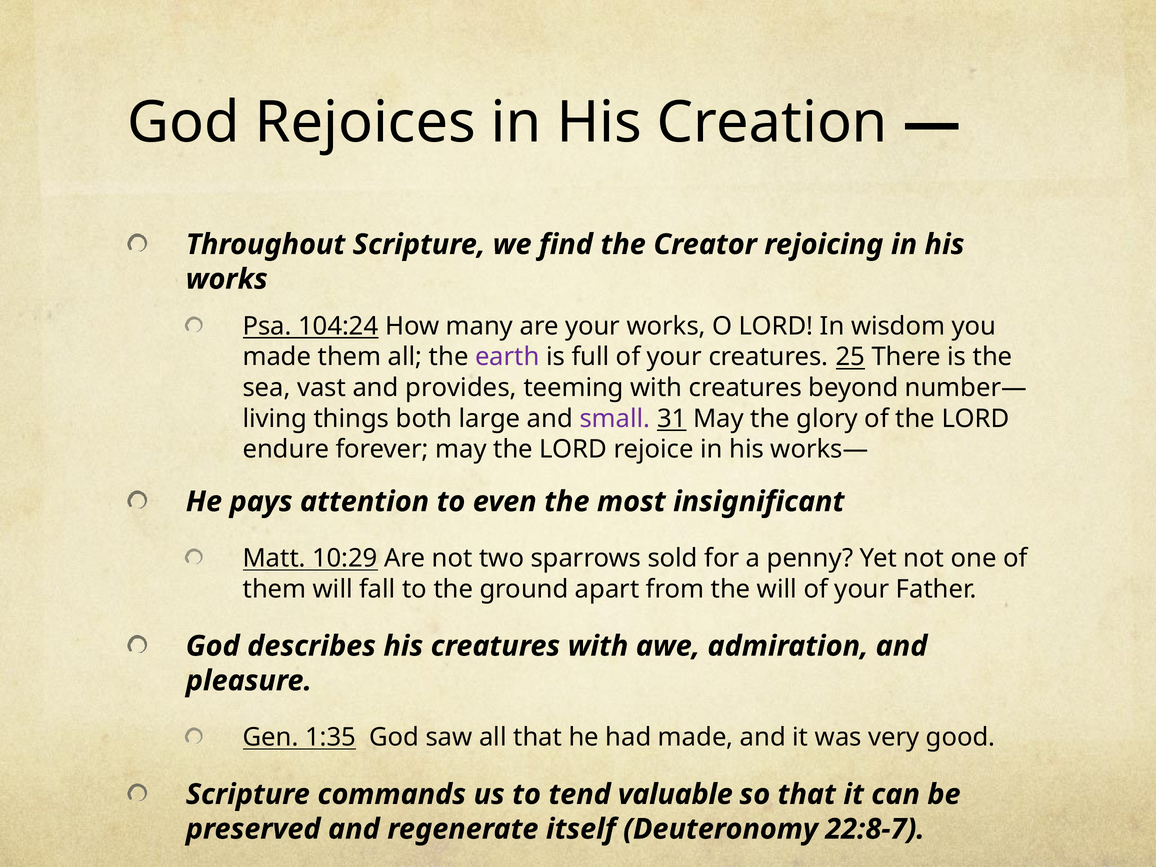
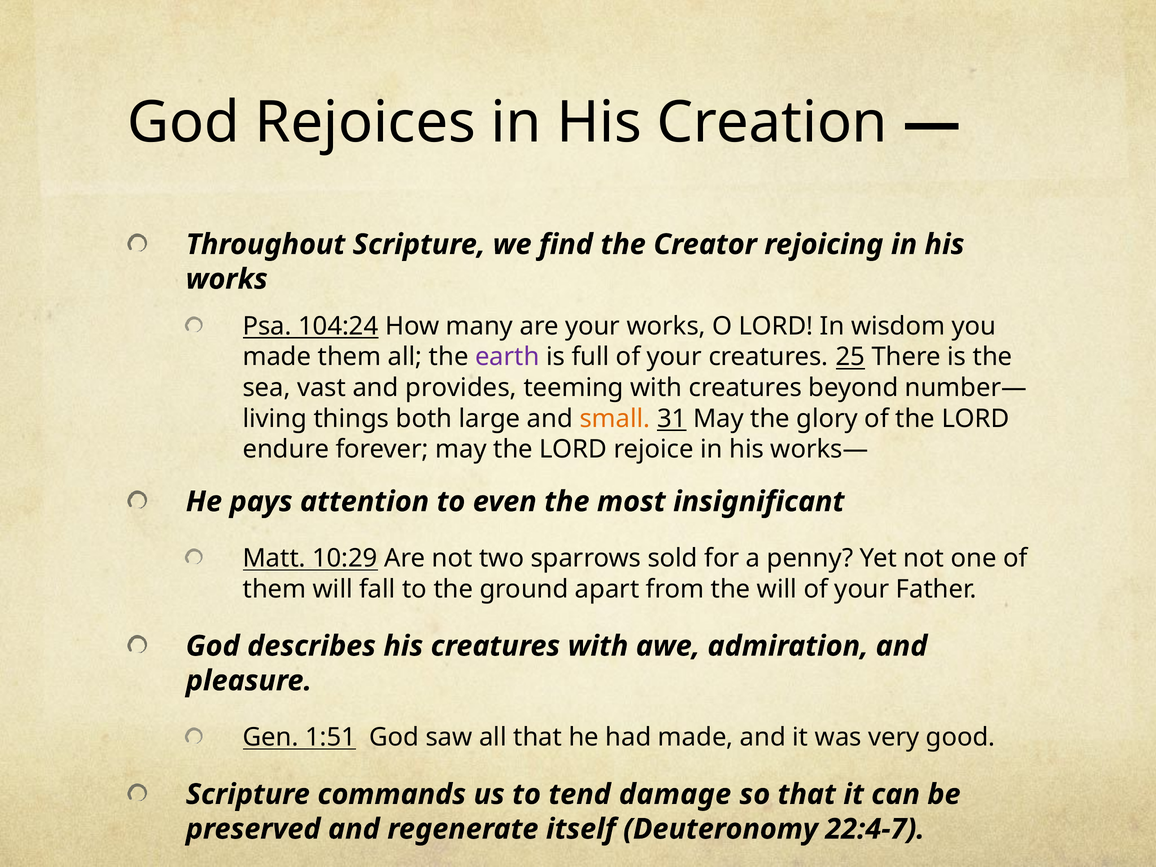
small colour: purple -> orange
1:35: 1:35 -> 1:51
valuable: valuable -> damage
22:8-7: 22:8-7 -> 22:4-7
